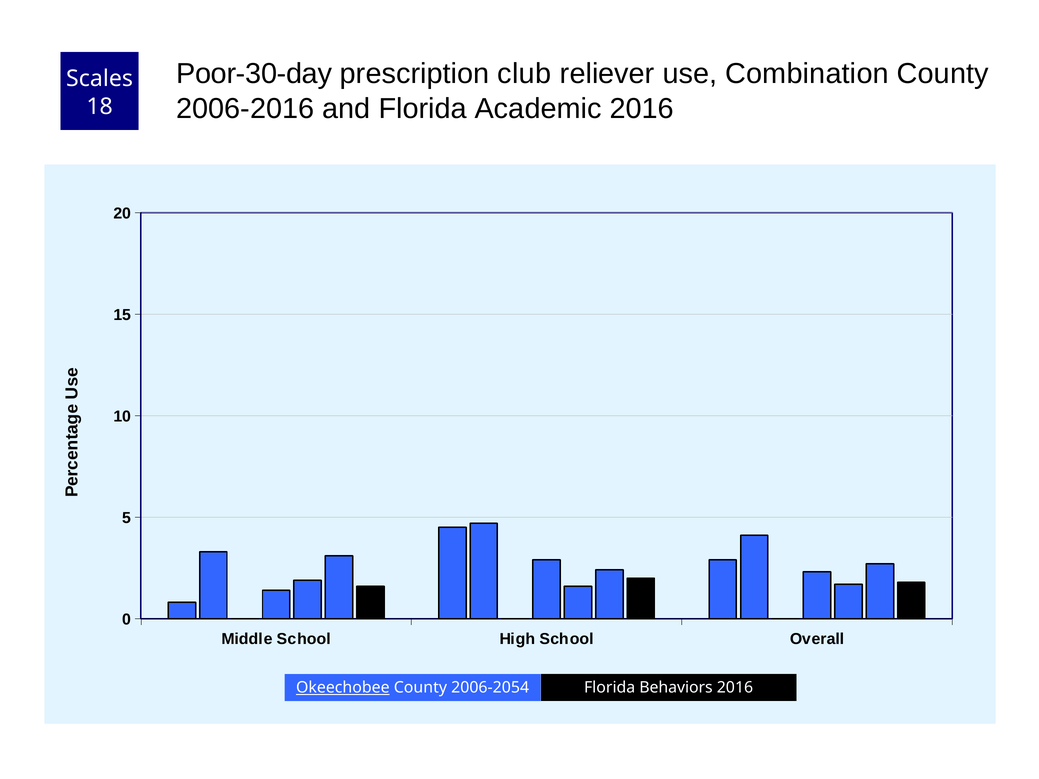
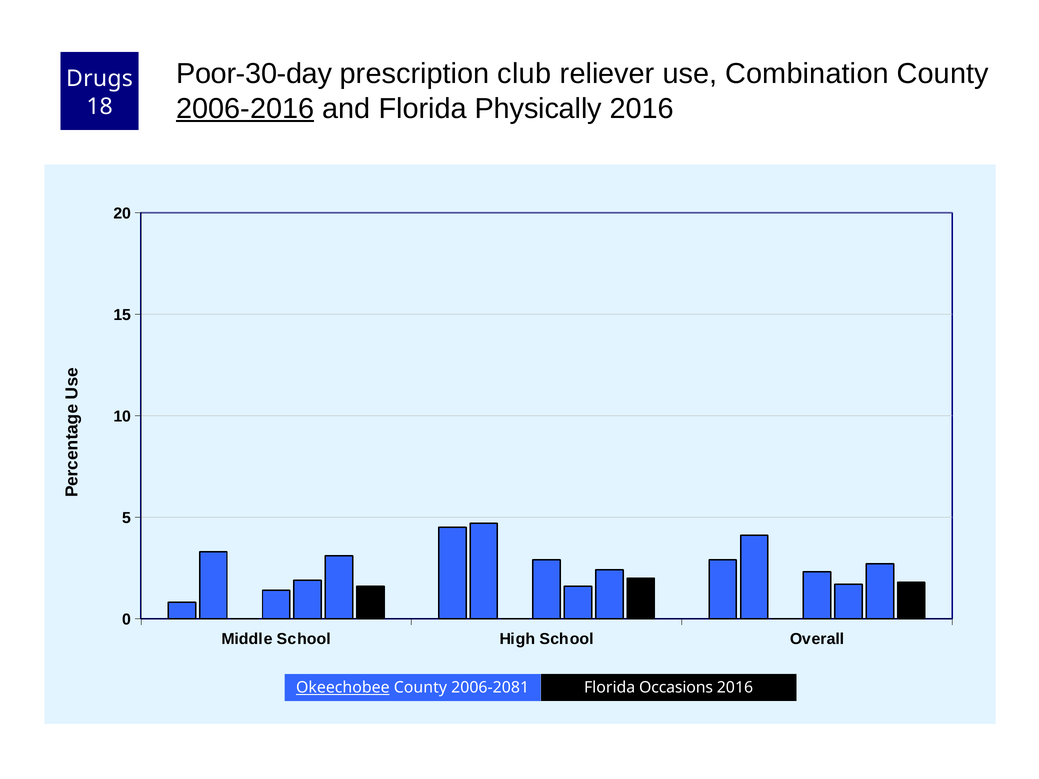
Scales: Scales -> Drugs
2006-2016 underline: none -> present
Academic: Academic -> Physically
2006-2054: 2006-2054 -> 2006-2081
Behaviors: Behaviors -> Occasions
